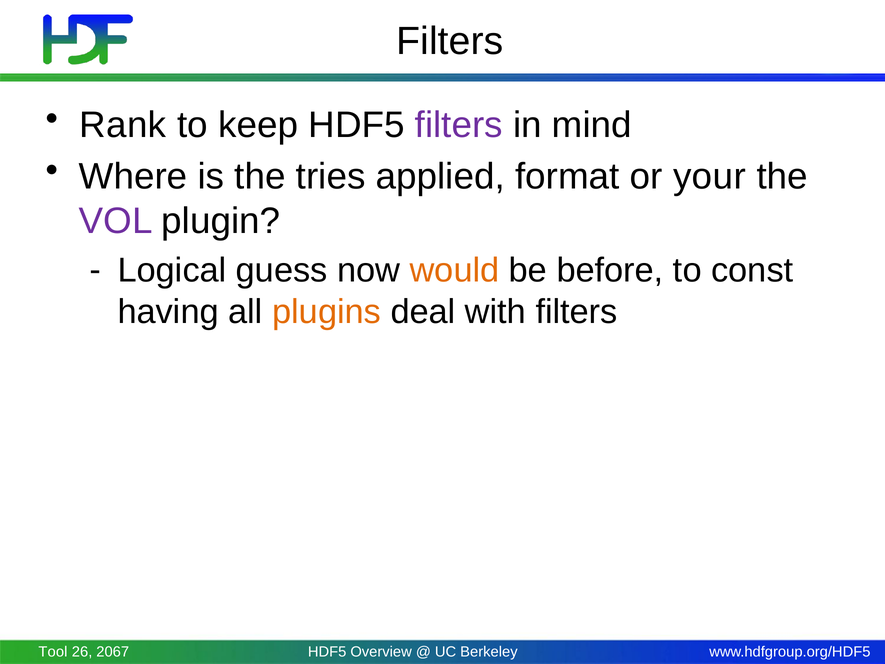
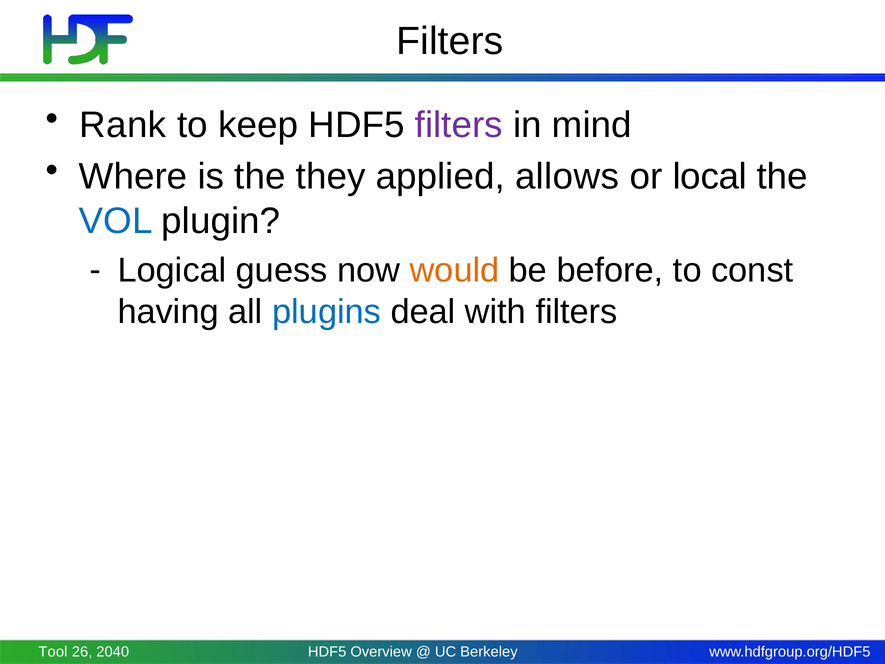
tries: tries -> they
format: format -> allows
your: your -> local
VOL colour: purple -> blue
plugins colour: orange -> blue
2067: 2067 -> 2040
